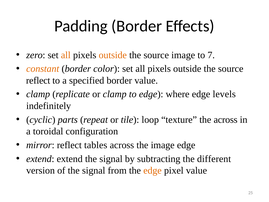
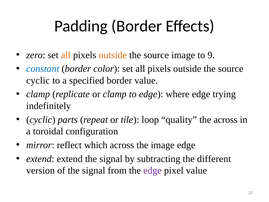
7: 7 -> 9
constant colour: orange -> blue
reflect at (38, 80): reflect -> cyclic
levels: levels -> trying
texture: texture -> quality
tables: tables -> which
edge at (152, 170) colour: orange -> purple
